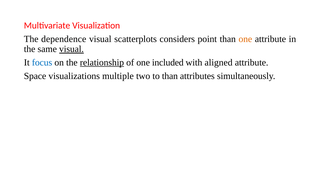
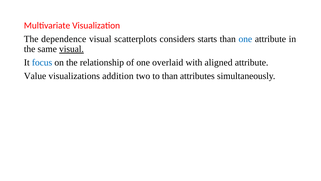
point: point -> starts
one at (245, 39) colour: orange -> blue
relationship underline: present -> none
included: included -> overlaid
Space: Space -> Value
multiple: multiple -> addition
